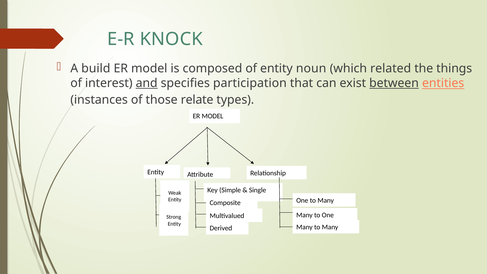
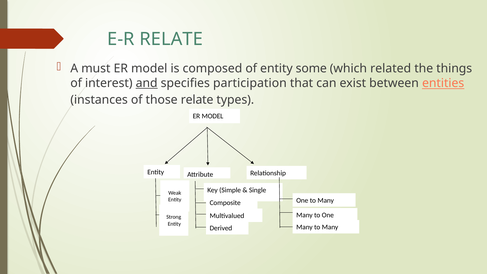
E-R KNOCK: KNOCK -> RELATE
build: build -> must
noun: noun -> some
between underline: present -> none
